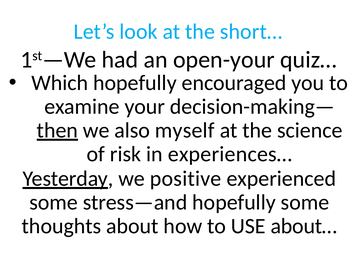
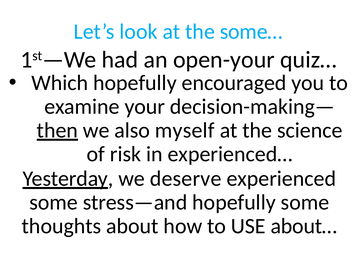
short…: short… -> some…
experiences…: experiences… -> experienced…
positive: positive -> deserve
